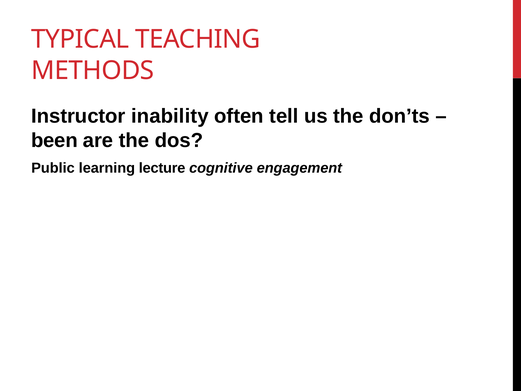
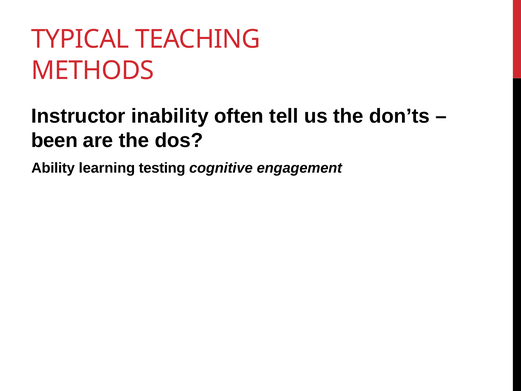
Public: Public -> Ability
lecture: lecture -> testing
